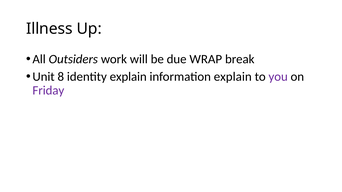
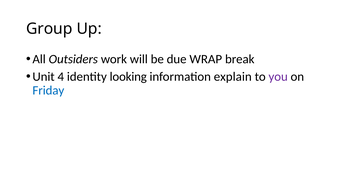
Illness: Illness -> Group
8: 8 -> 4
identity explain: explain -> looking
Friday colour: purple -> blue
